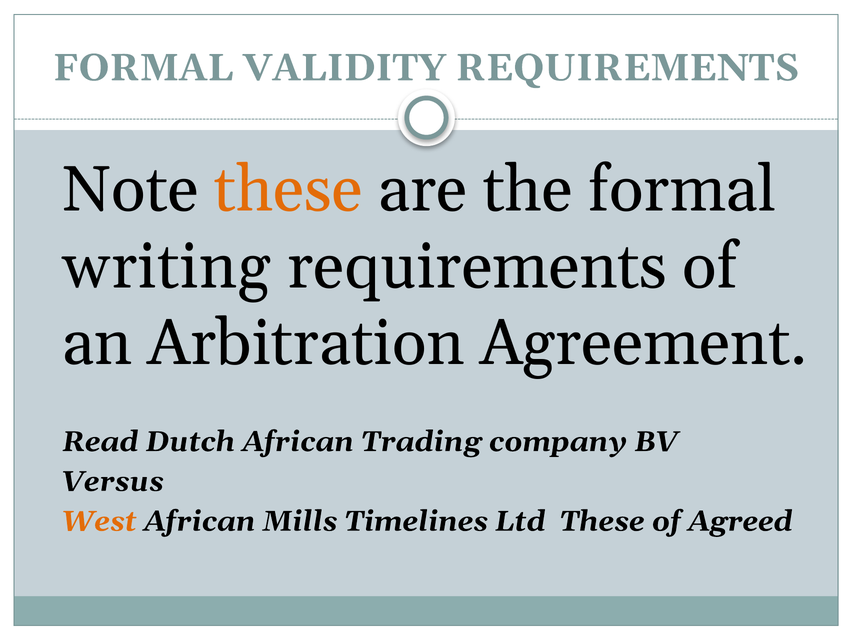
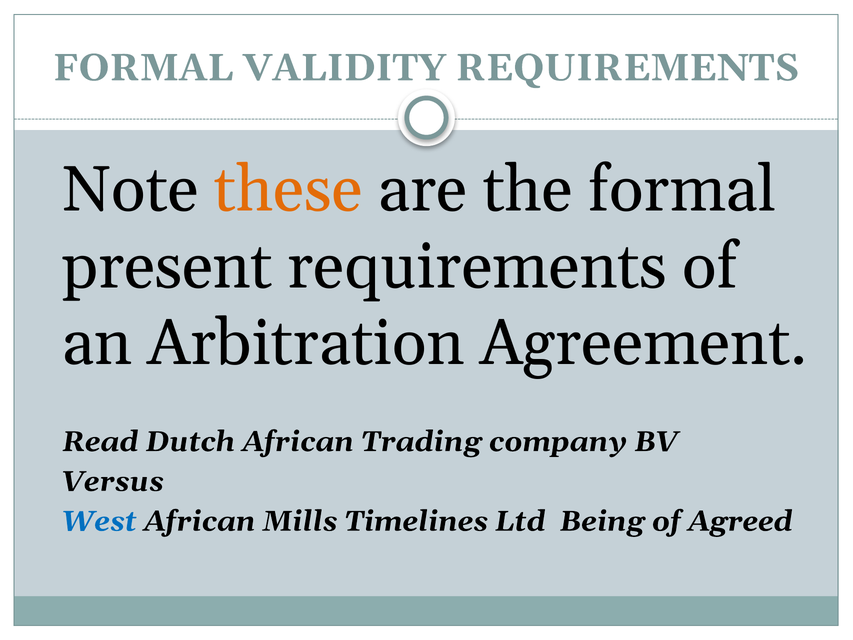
writing: writing -> present
West colour: orange -> blue
Ltd These: These -> Being
